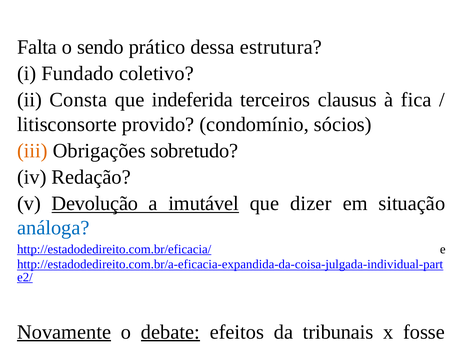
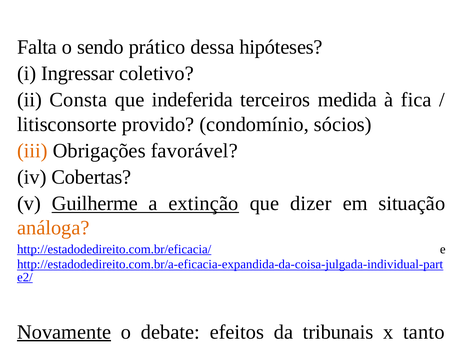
estrutura: estrutura -> hipóteses
Fundado: Fundado -> Ingressar
clausus: clausus -> medida
sobretudo: sobretudo -> favorável
Redação: Redação -> Cobertas
Devolução: Devolução -> Guilherme
imutável: imutável -> extinção
análoga colour: blue -> orange
debate underline: present -> none
fosse: fosse -> tanto
